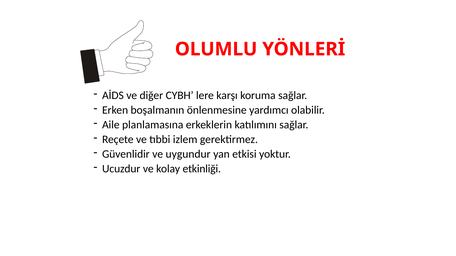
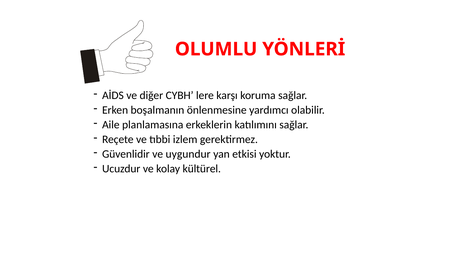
etkinliği: etkinliği -> kültürel
